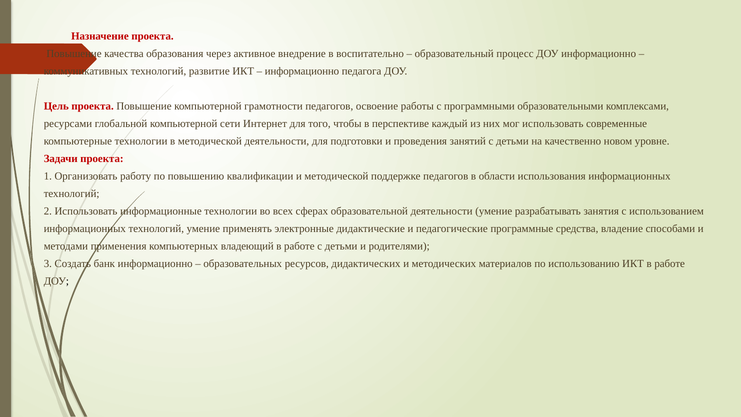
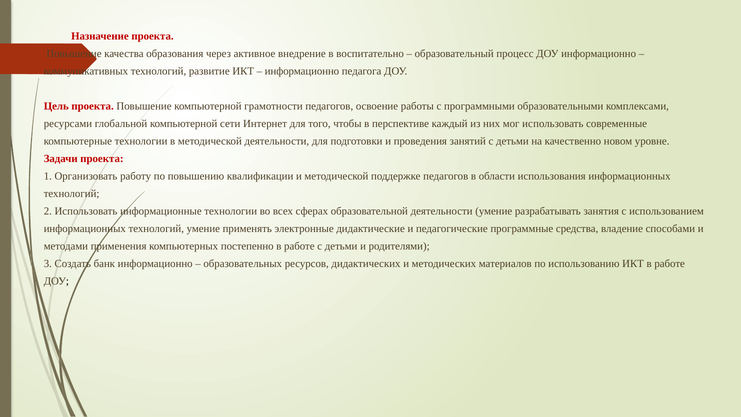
владеющий: владеющий -> постепенно
